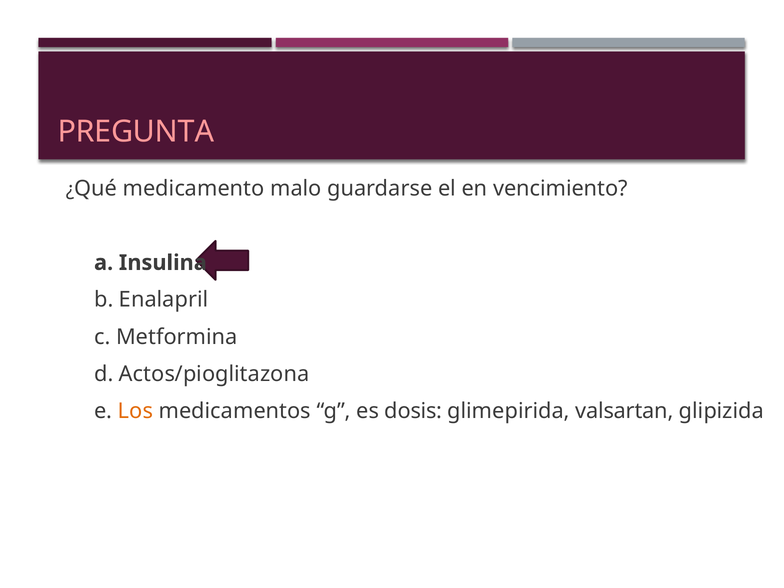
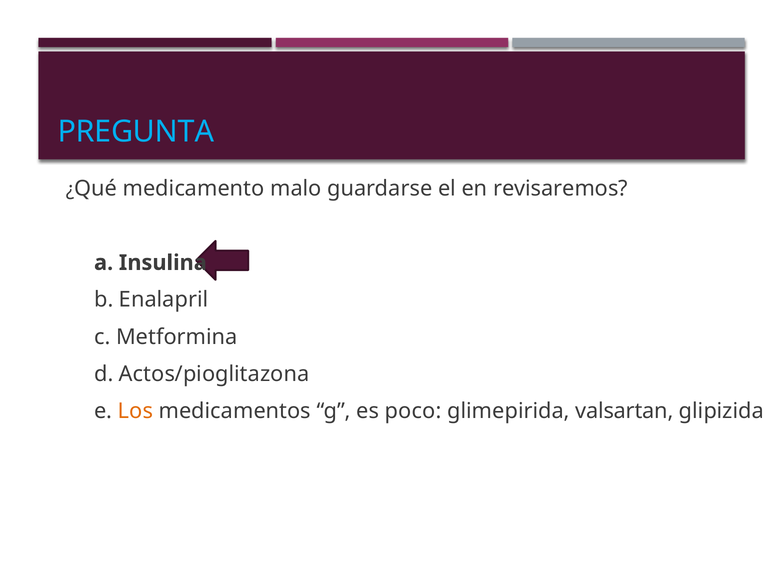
PREGUNTA colour: pink -> light blue
vencimiento: vencimiento -> revisaremos
dosis: dosis -> poco
